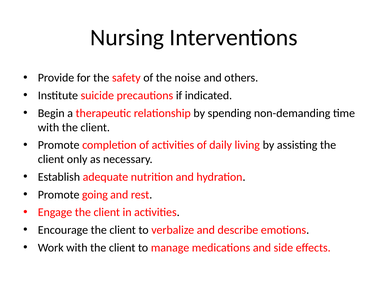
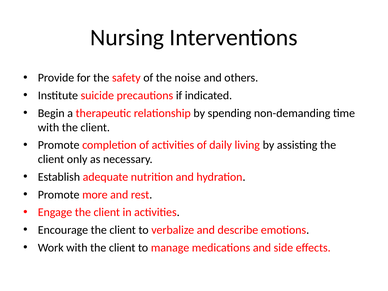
going: going -> more
